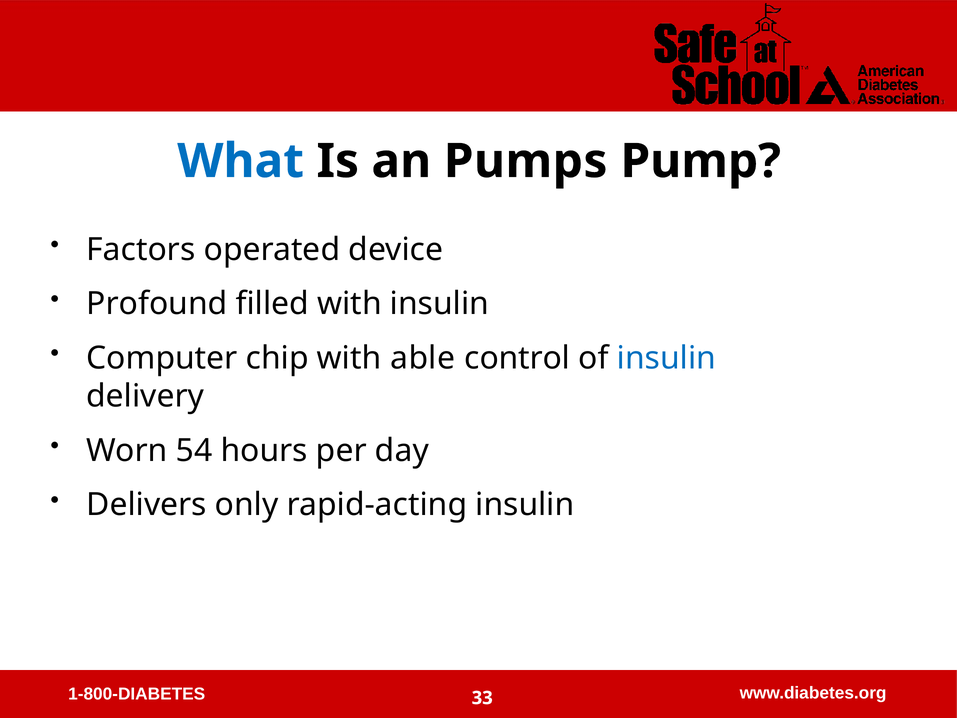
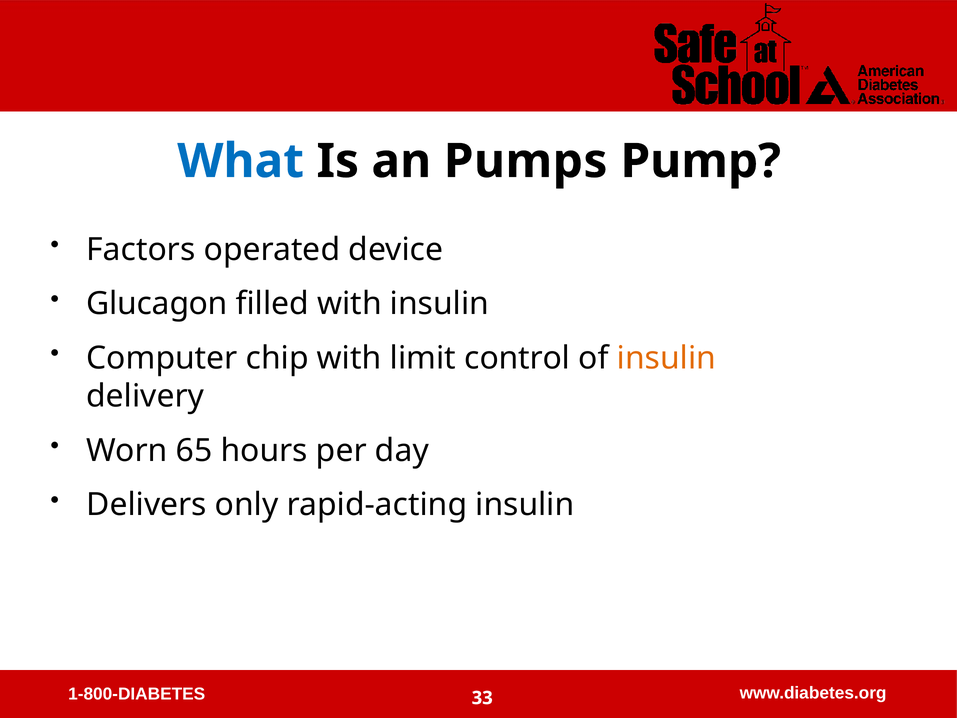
Profound: Profound -> Glucagon
able: able -> limit
insulin at (666, 358) colour: blue -> orange
54: 54 -> 65
